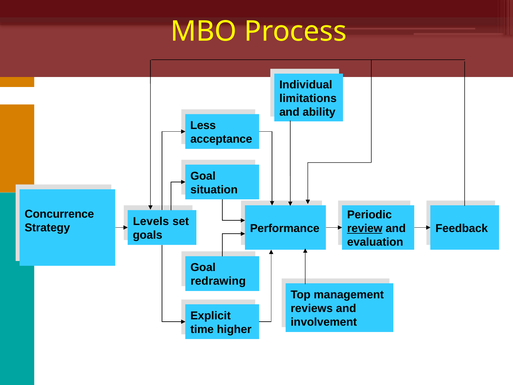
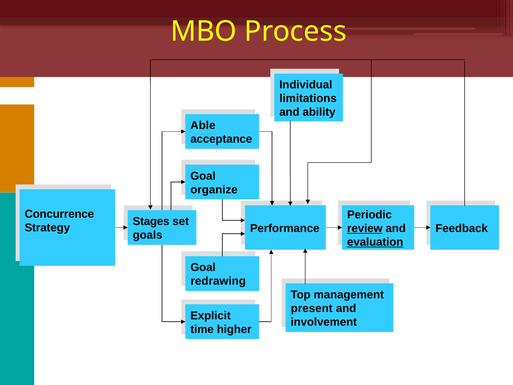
Less: Less -> Able
situation: situation -> organize
Levels: Levels -> Stages
evaluation underline: none -> present
reviews: reviews -> present
